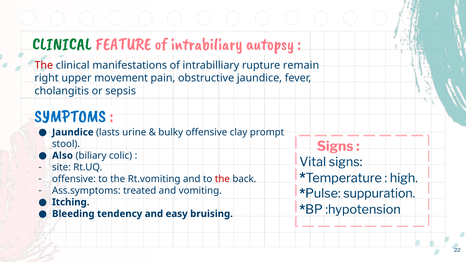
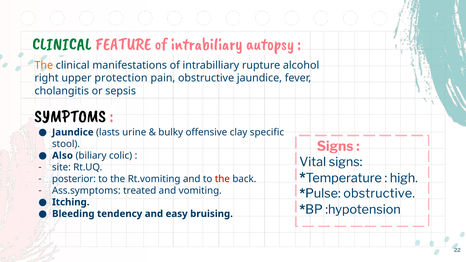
The at (44, 65) colour: red -> orange
remain: remain -> alcohol
movement: movement -> protection
SYMPTOMS colour: blue -> black
prompt: prompt -> specific
offensive at (74, 179): offensive -> posterior
suppuration at (379, 193): suppuration -> obstructive
